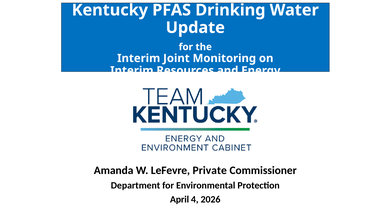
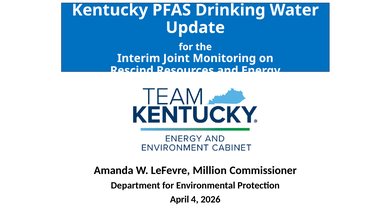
Interim at (132, 71): Interim -> Rescind
Private: Private -> Million
